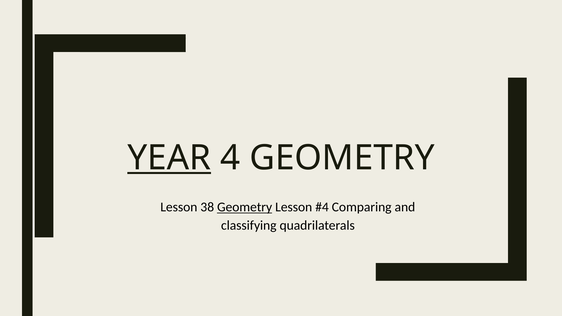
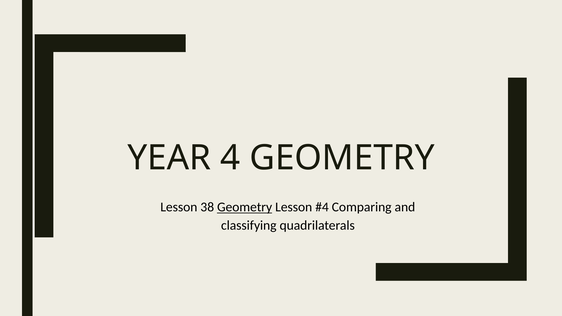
YEAR underline: present -> none
